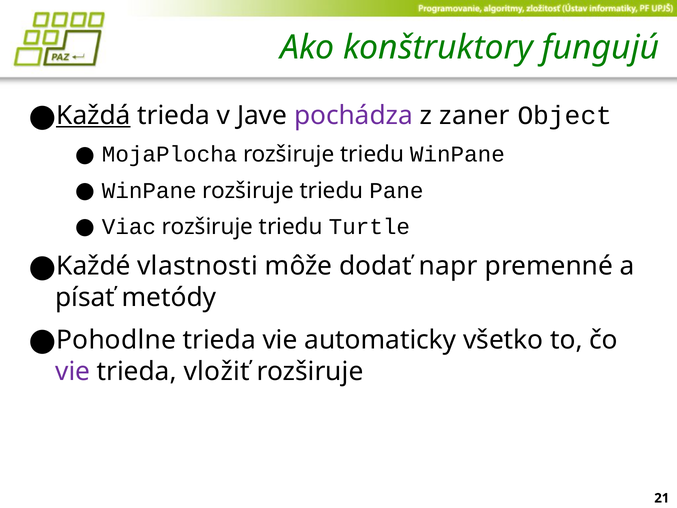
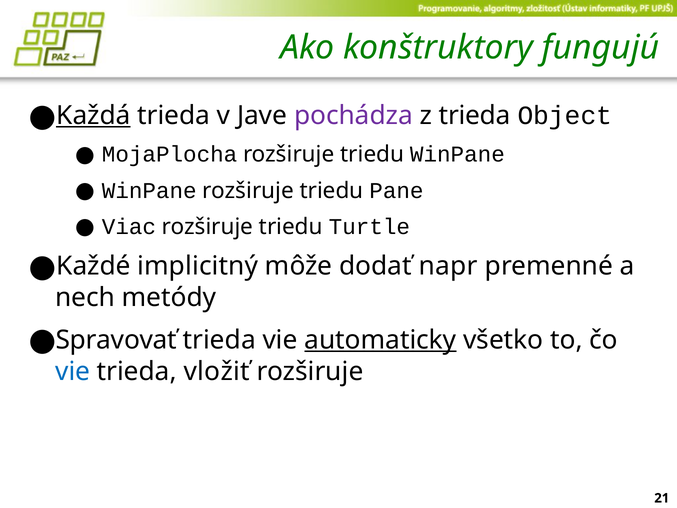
z zaner: zaner -> trieda
vlastnosti: vlastnosti -> implicitný
písať: písať -> nech
Pohodlne: Pohodlne -> Spravovať
automaticky underline: none -> present
vie at (73, 371) colour: purple -> blue
